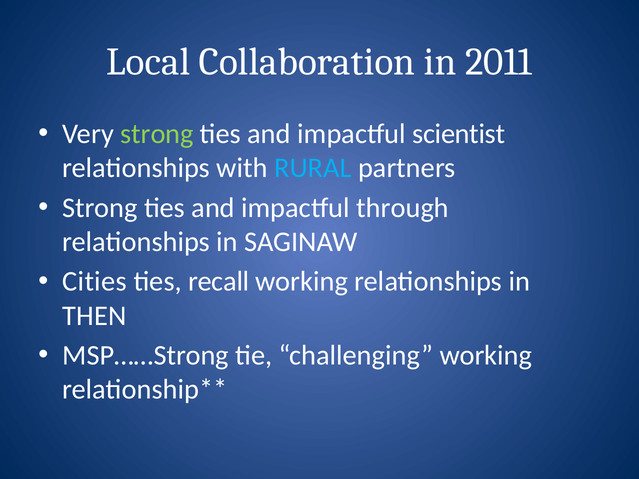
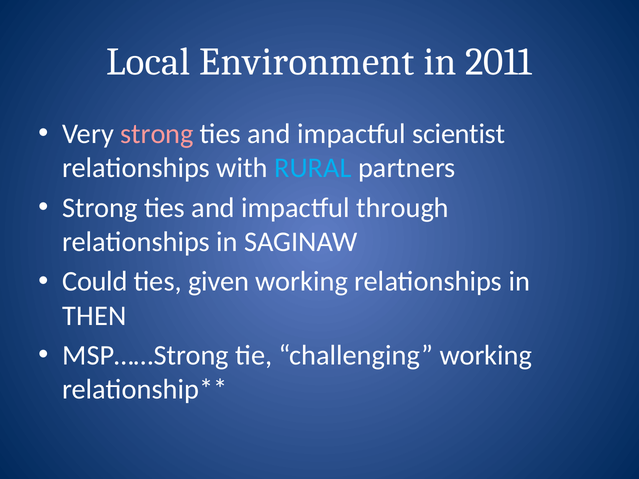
Collaboration: Collaboration -> Environment
strong at (157, 134) colour: light green -> pink
Cities: Cities -> Could
recall: recall -> given
